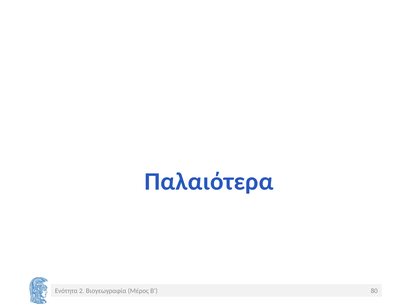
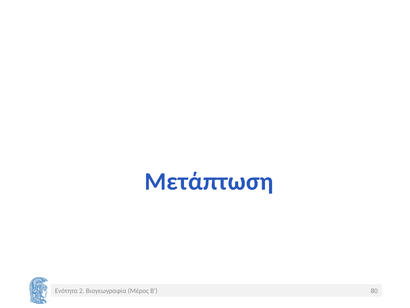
Παλαιότερα: Παλαιότερα -> Μετάπτωση
